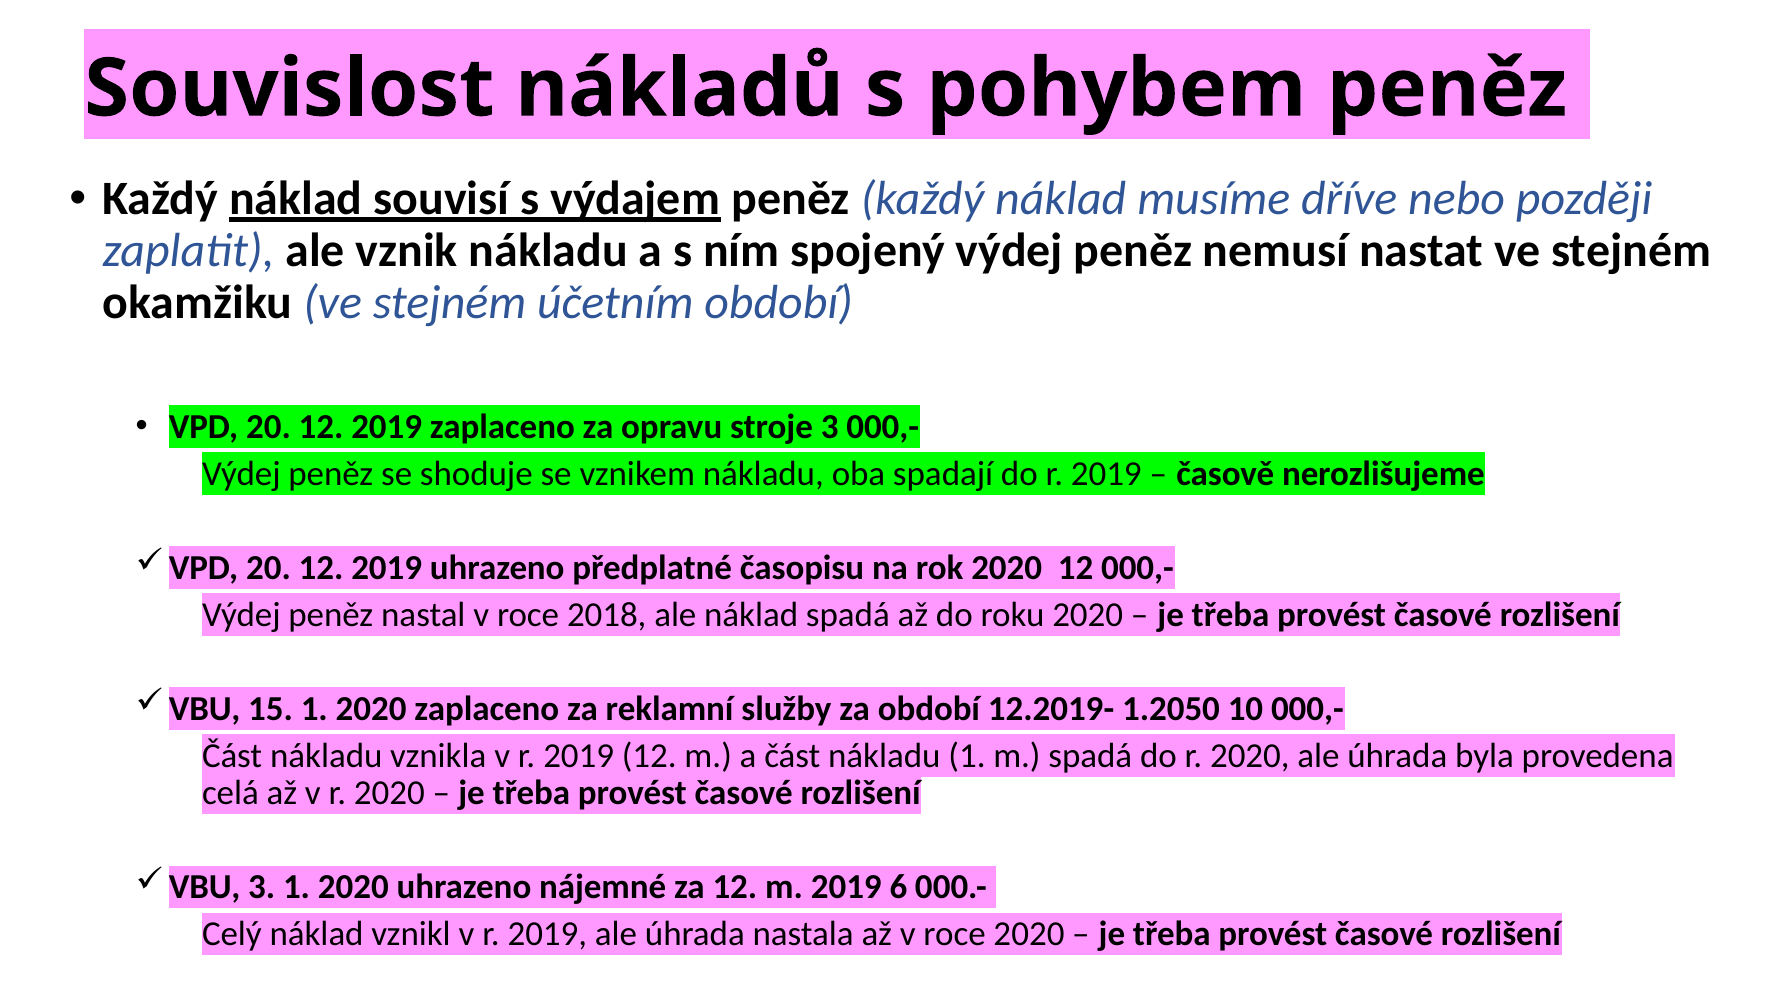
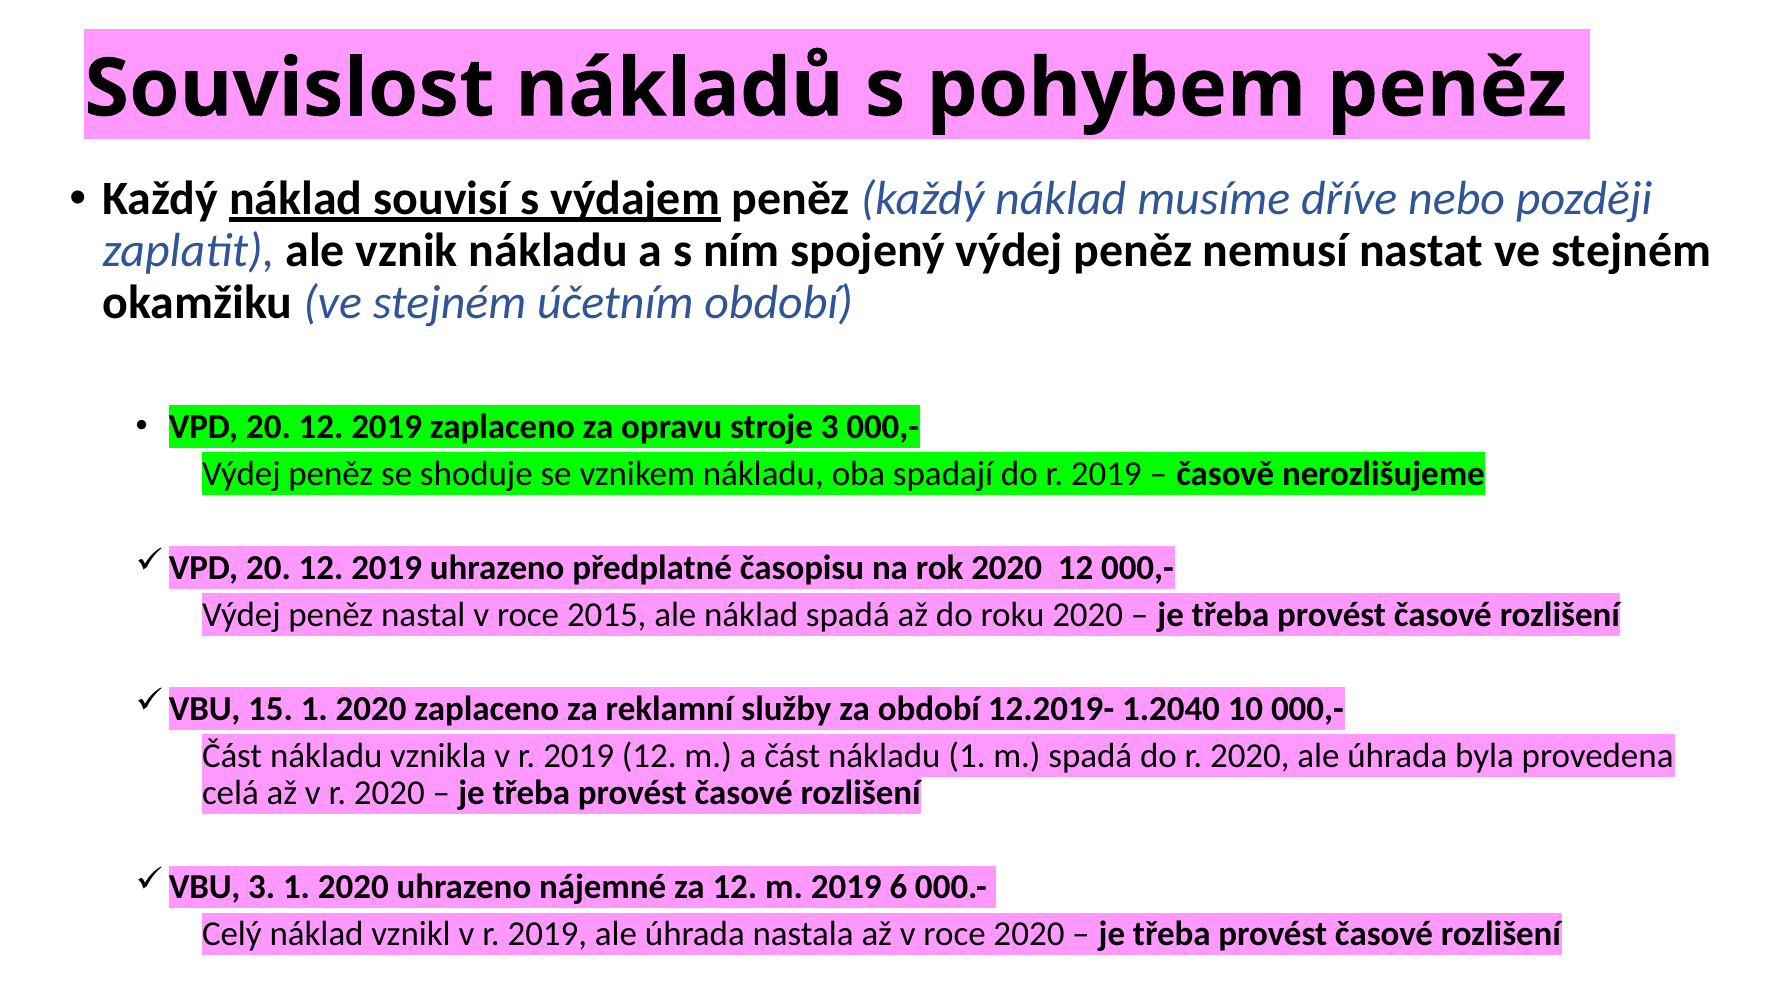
2018: 2018 -> 2015
1.2050: 1.2050 -> 1.2040
